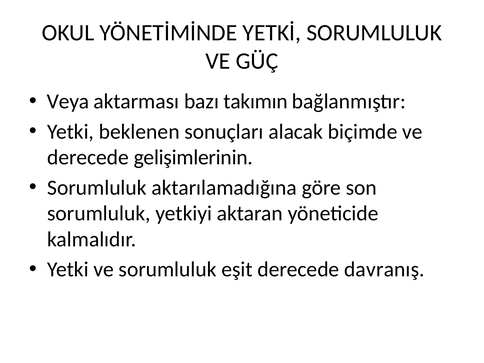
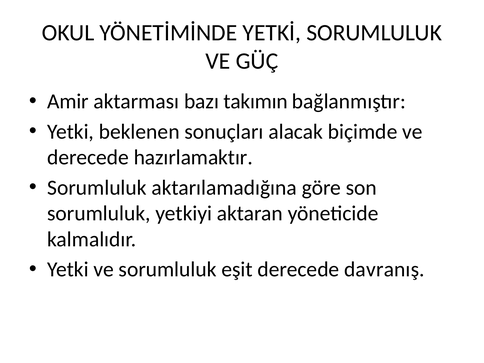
Veya: Veya -> Amir
gelişimlerinin: gelişimlerinin -> hazırlamaktır
